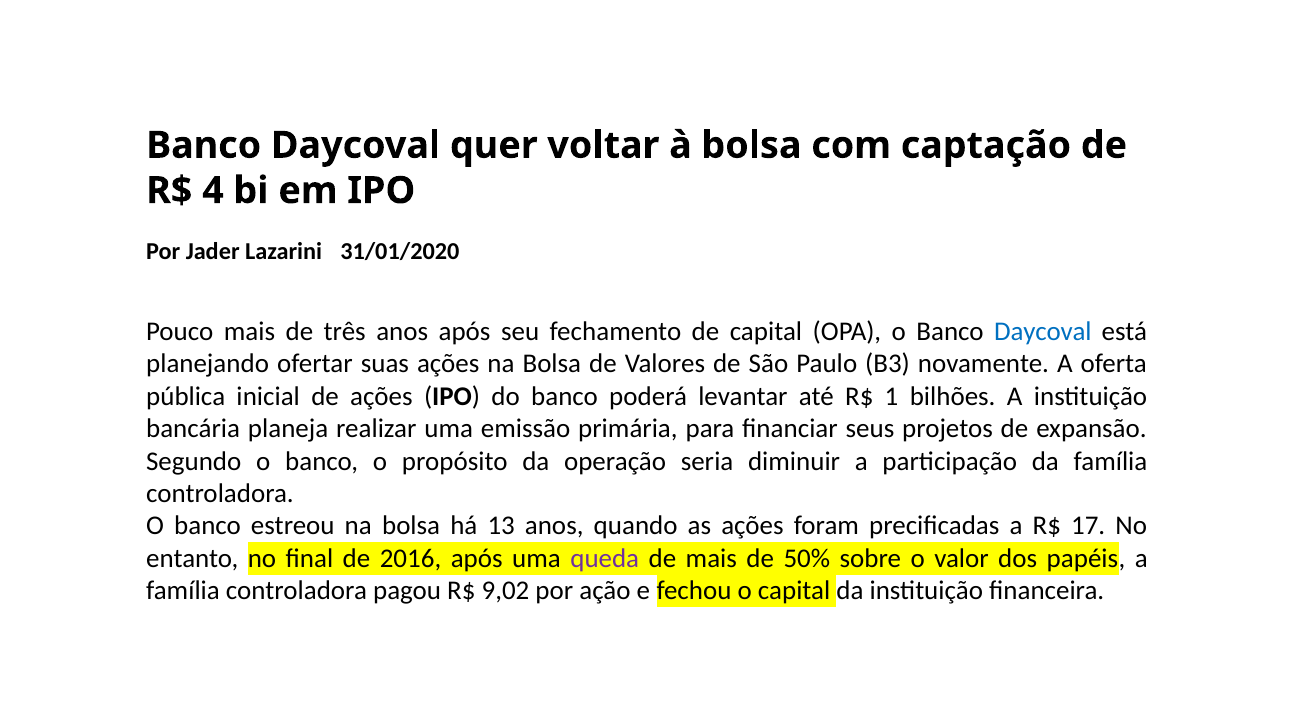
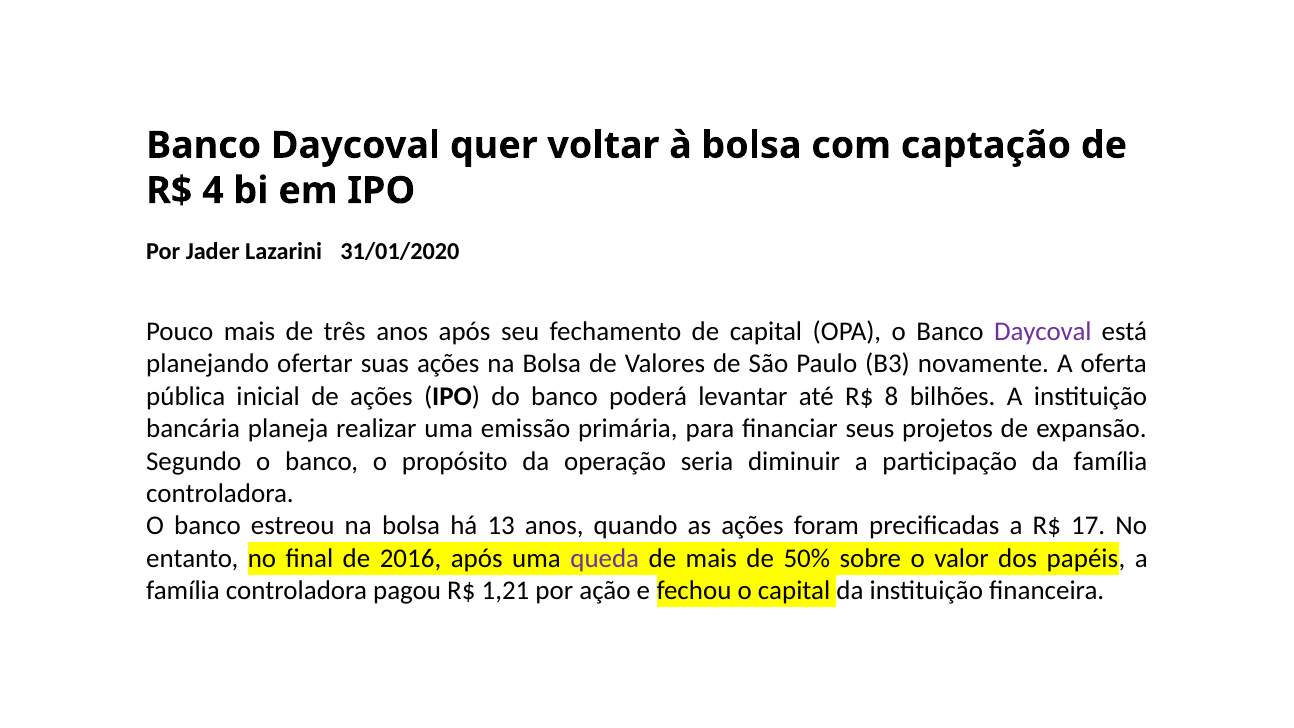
Daycoval at (1043, 332) colour: blue -> purple
1: 1 -> 8
9,02: 9,02 -> 1,21
